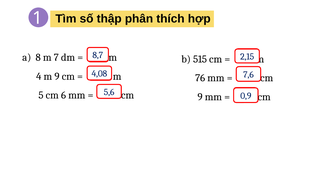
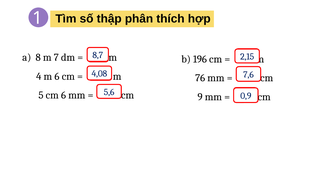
515: 515 -> 196
m 9: 9 -> 6
